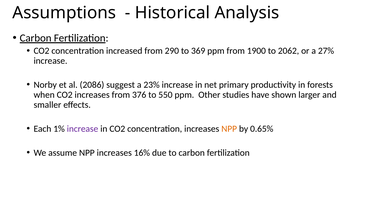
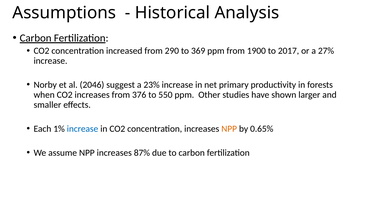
2062: 2062 -> 2017
2086: 2086 -> 2046
increase at (83, 129) colour: purple -> blue
16%: 16% -> 87%
